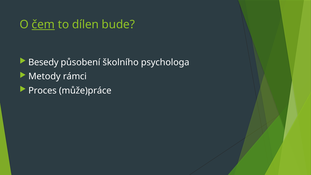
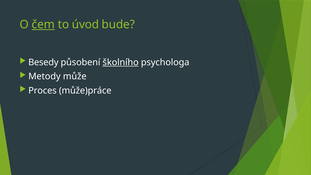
dílen: dílen -> úvod
školního underline: none -> present
rámci: rámci -> může
